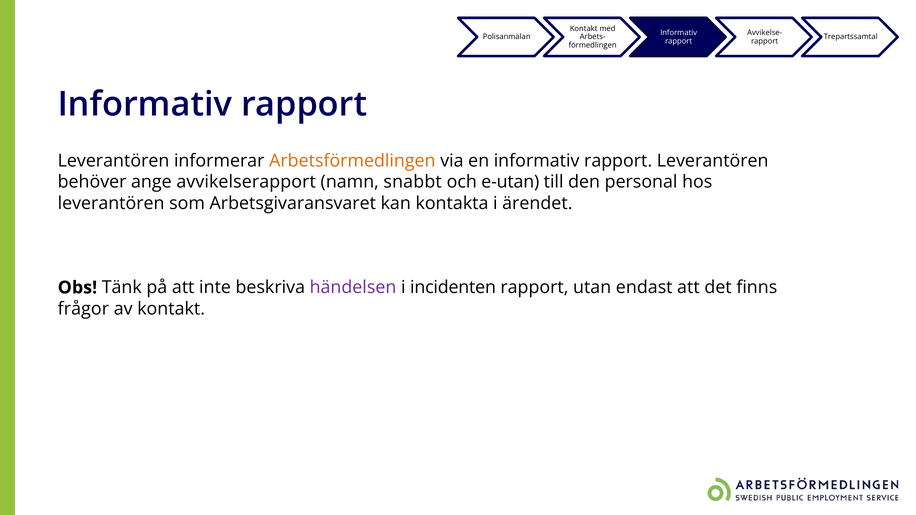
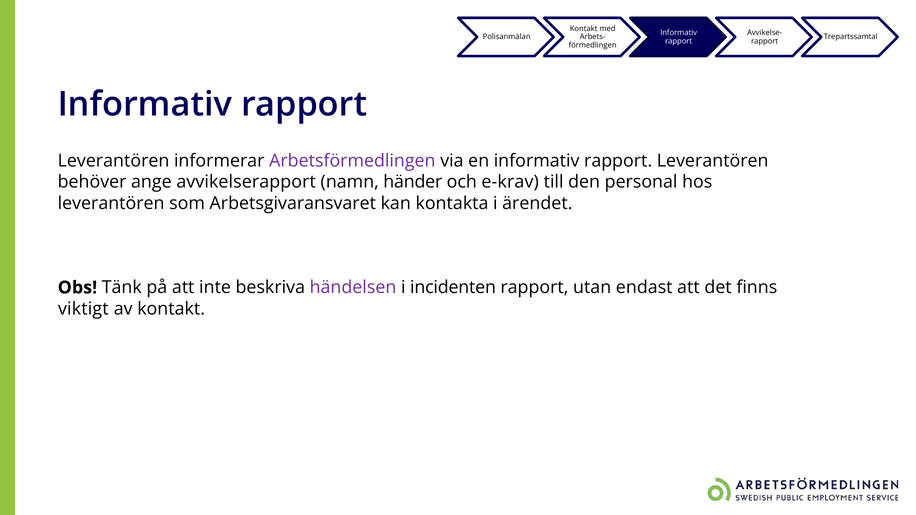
Arbetsförmedlingen colour: orange -> purple
snabbt: snabbt -> händer
e-utan: e-utan -> e-krav
frågor: frågor -> viktigt
